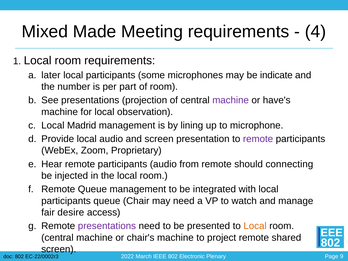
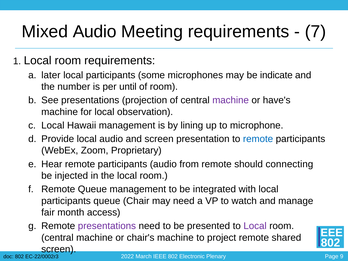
Mixed Made: Made -> Audio
4: 4 -> 7
part: part -> until
Madrid: Madrid -> Hawaii
remote at (258, 139) colour: purple -> blue
desire: desire -> month
Local at (255, 226) colour: orange -> purple
